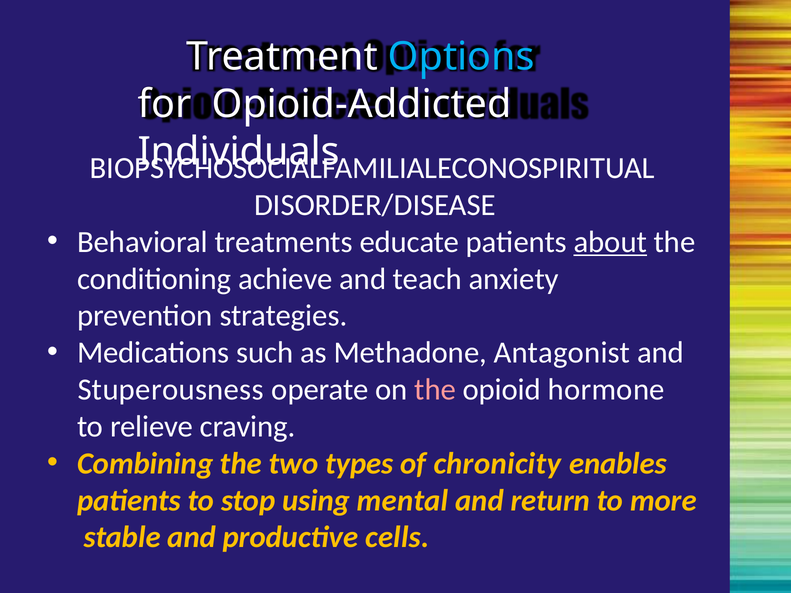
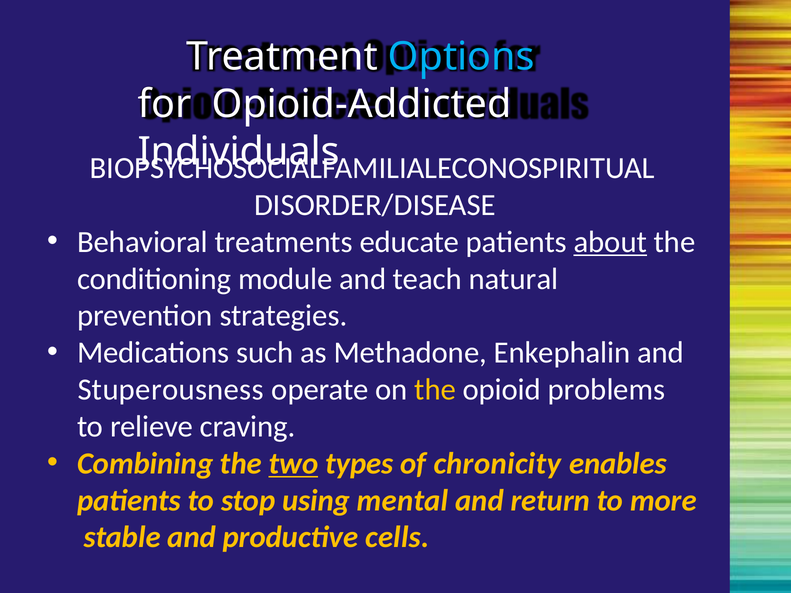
achieve: achieve -> module
anxiety: anxiety -> natural
Antagonist: Antagonist -> Enkephalin
the at (435, 390) colour: pink -> yellow
hormone: hormone -> problems
two underline: none -> present
